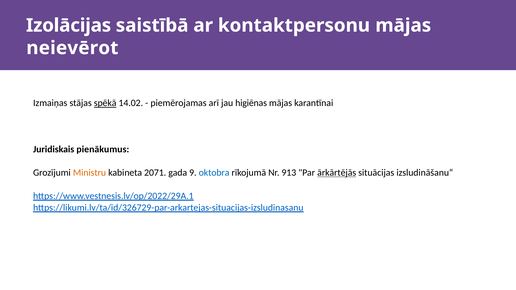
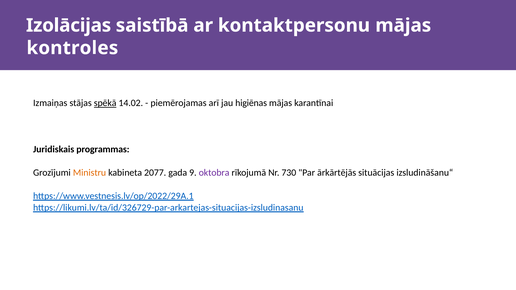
neievērot: neievērot -> kontroles
pienākumus: pienākumus -> programmas
2071: 2071 -> 2077
oktobra colour: blue -> purple
913: 913 -> 730
ārkārtējās underline: present -> none
